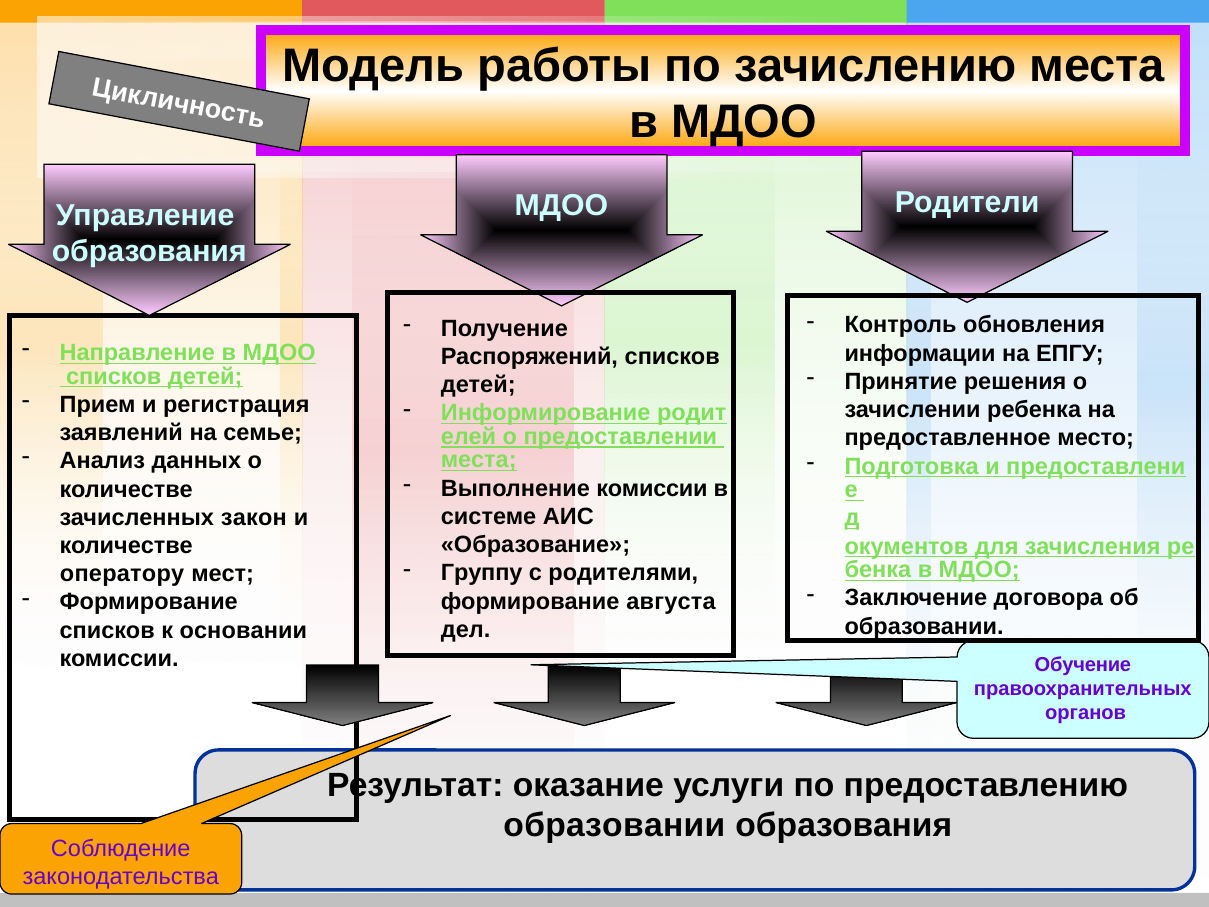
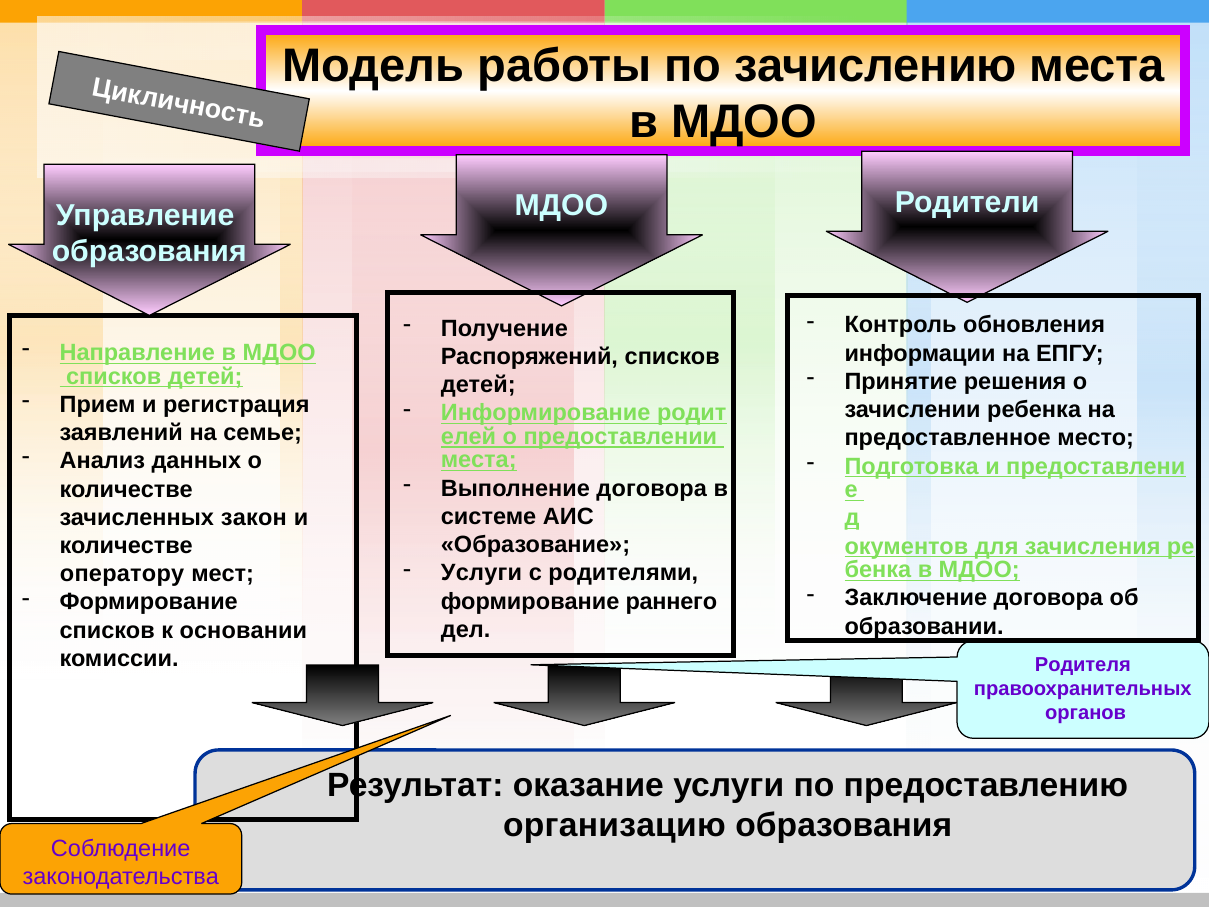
Выполнение комиссии: комиссии -> договора
Группу at (482, 573): Группу -> Услуги
августа: августа -> раннего
Обучение: Обучение -> Родителя
образовании at (614, 825): образовании -> организацию
